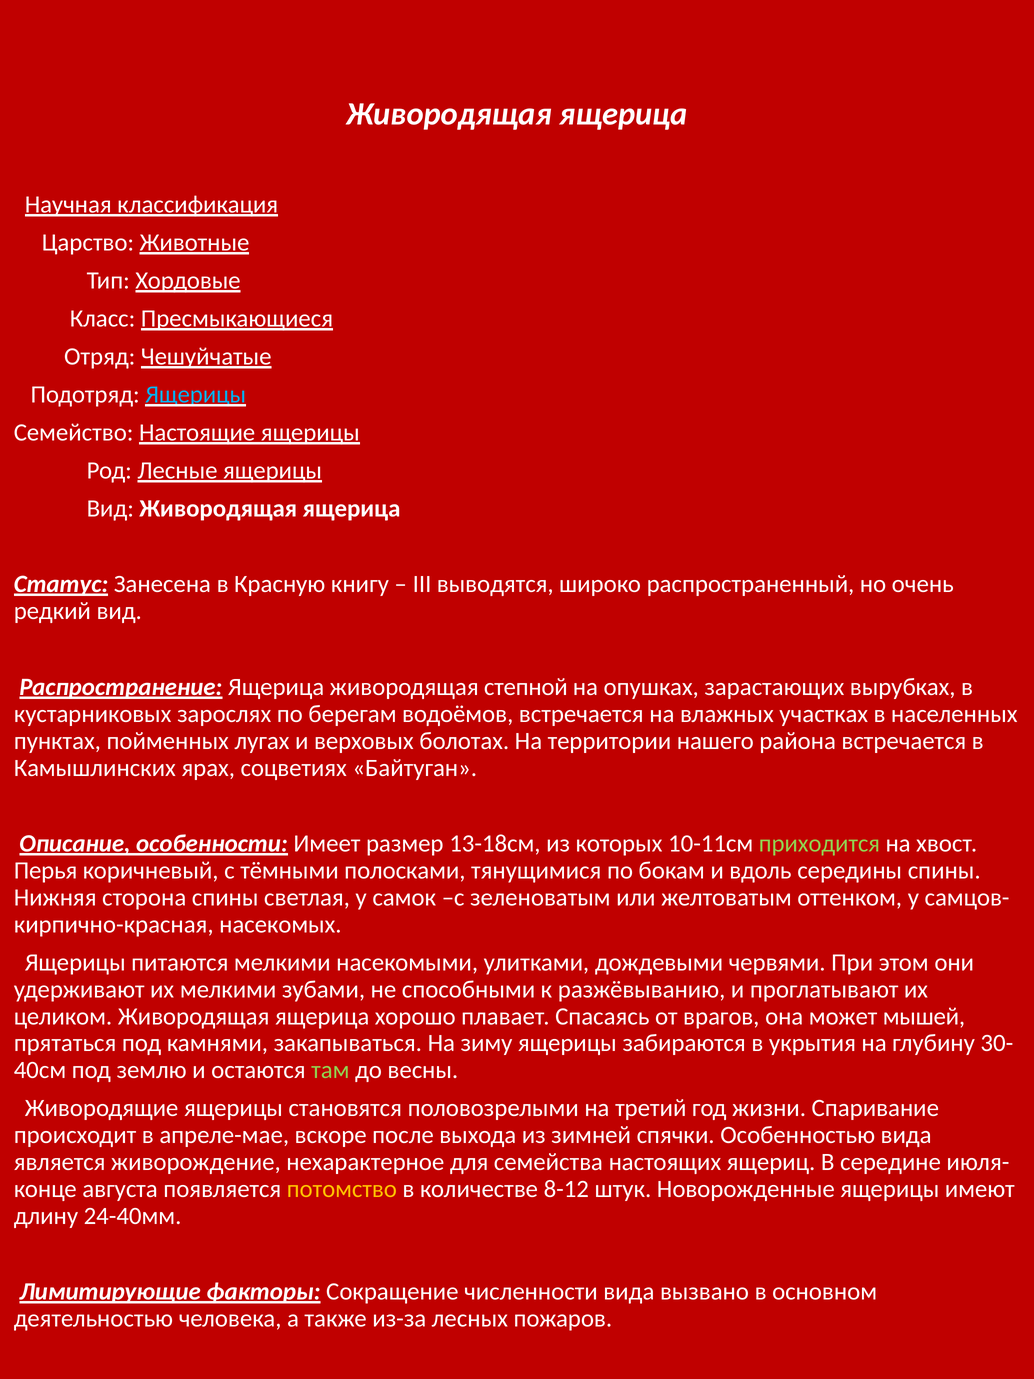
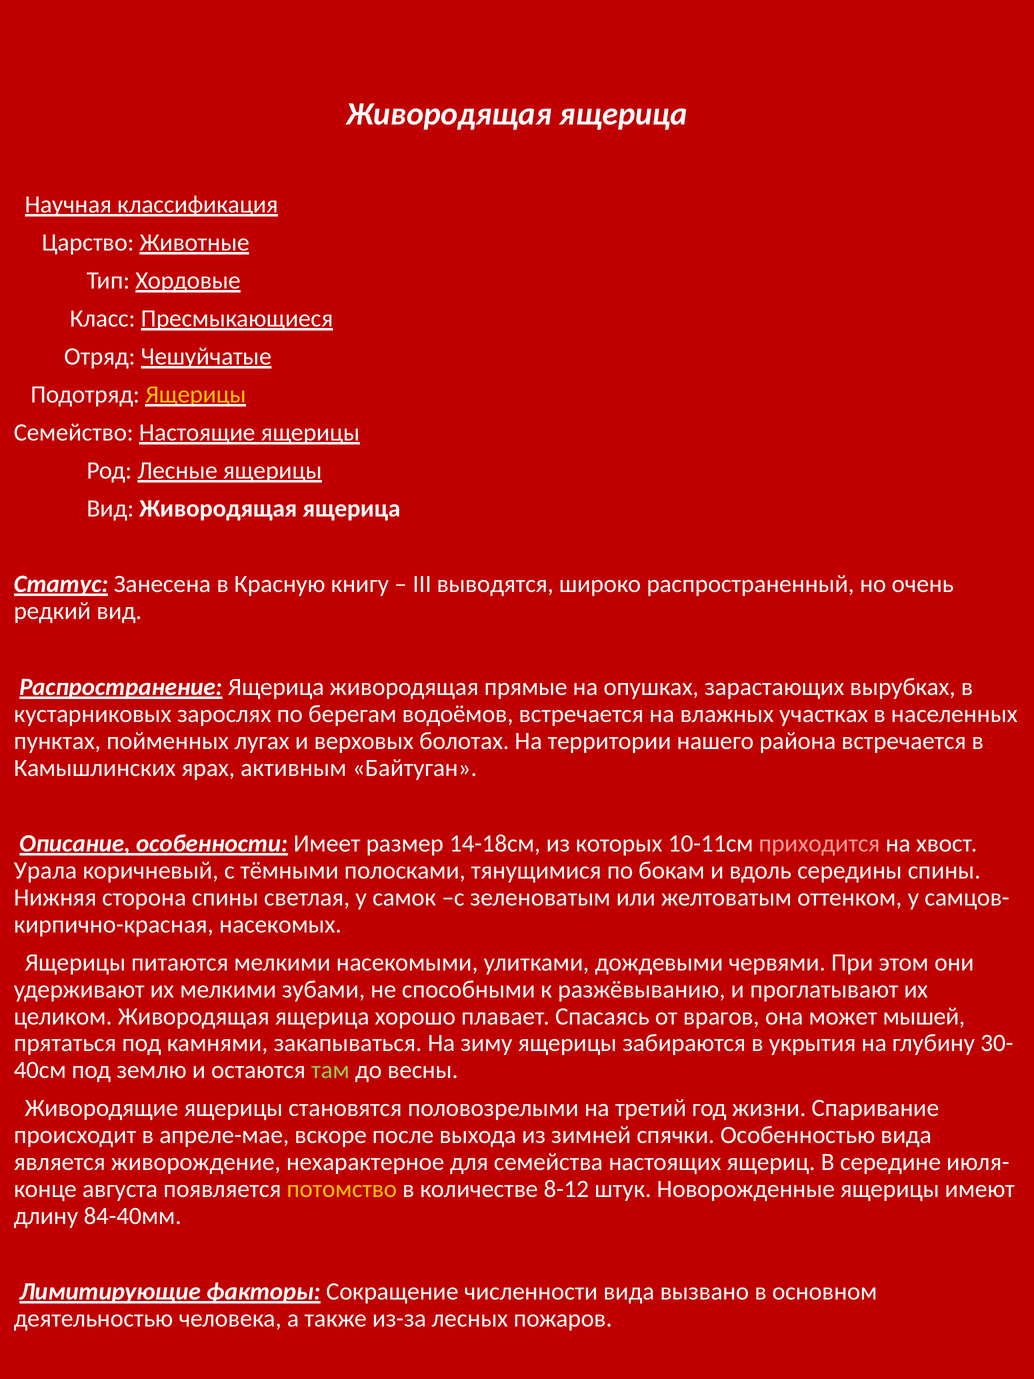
Ящерицы at (196, 394) colour: light blue -> yellow
степной: степной -> прямые
соцветиях: соцветиях -> активным
13-18см: 13-18см -> 14-18см
приходится colour: light green -> pink
Перья: Перья -> Урала
24-40мм: 24-40мм -> 84-40мм
